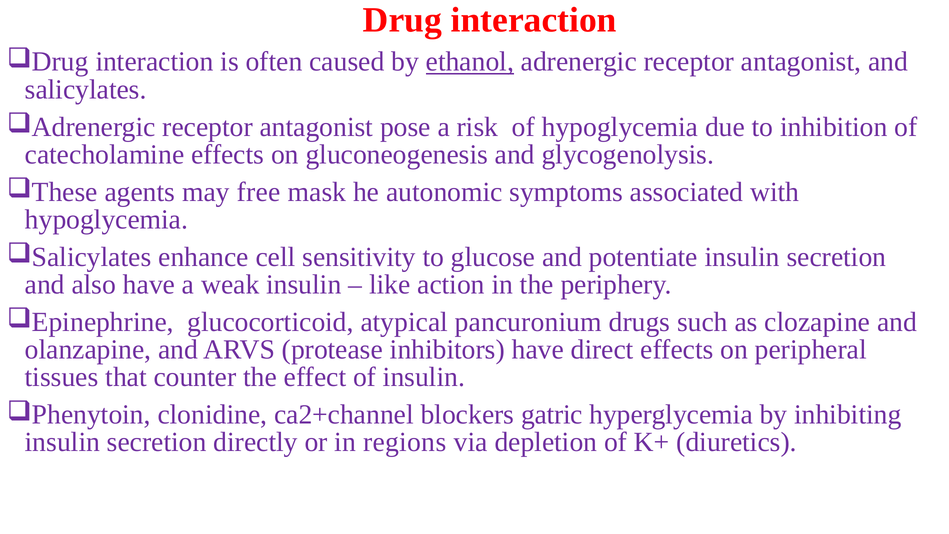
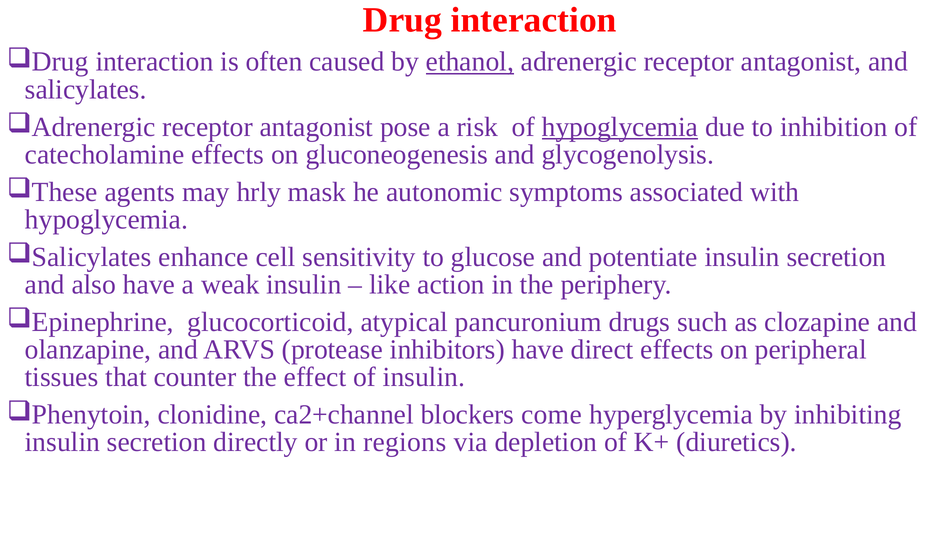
hypoglycemia at (620, 127) underline: none -> present
free: free -> hrly
gatric: gatric -> come
